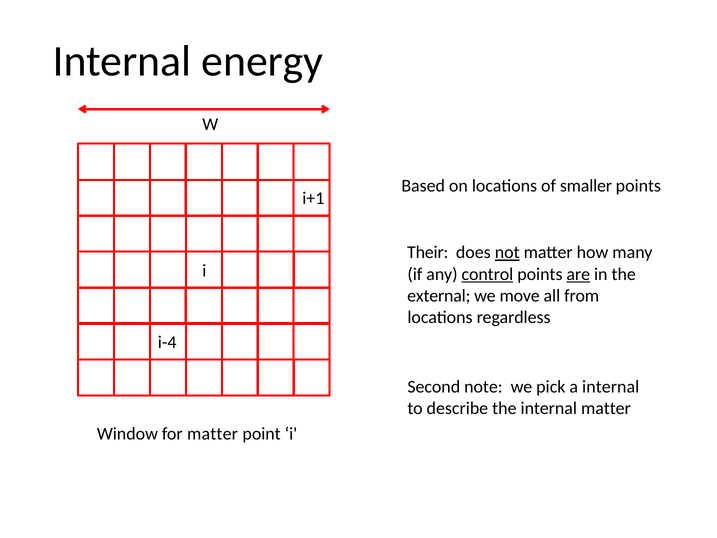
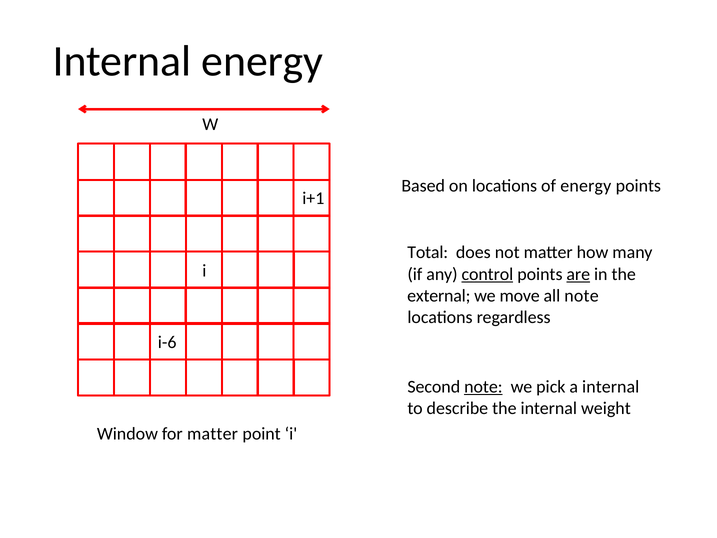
of smaller: smaller -> energy
Their: Their -> Total
not underline: present -> none
all from: from -> note
i-4: i-4 -> i-6
note at (483, 387) underline: none -> present
internal matter: matter -> weight
